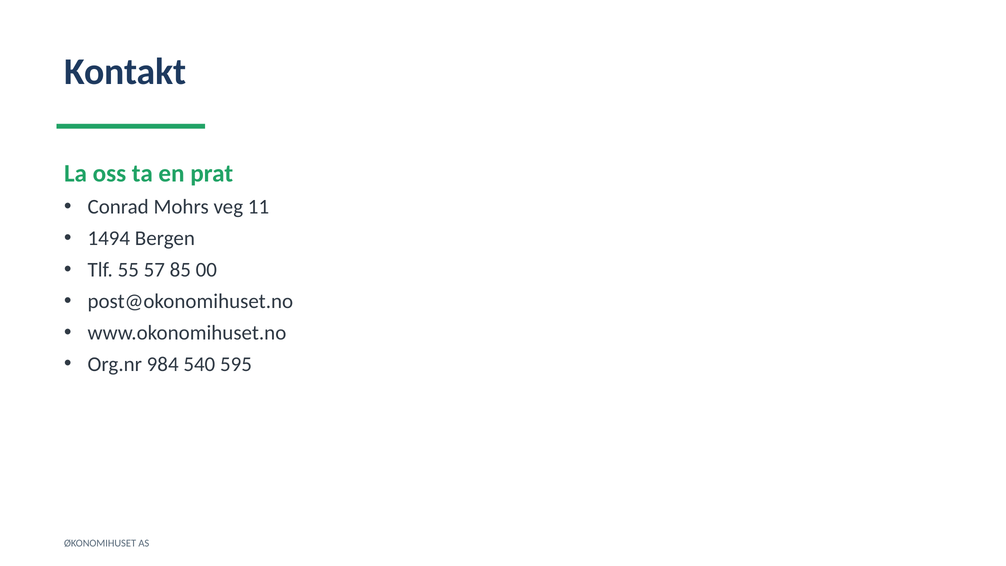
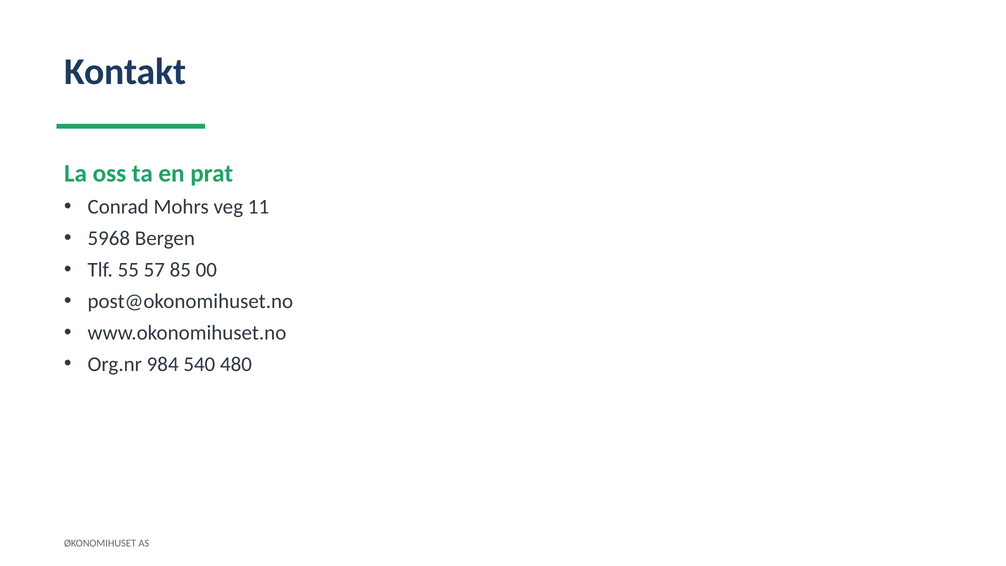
1494: 1494 -> 5968
595: 595 -> 480
